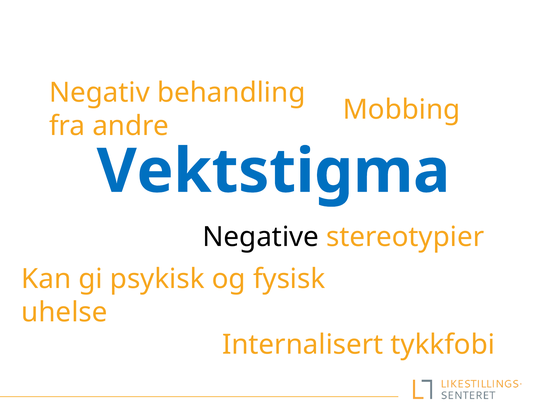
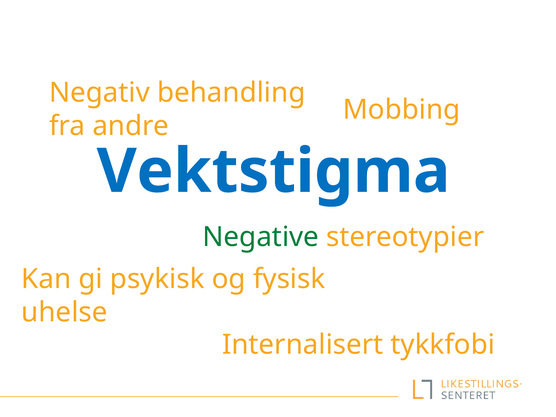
Negative colour: black -> green
